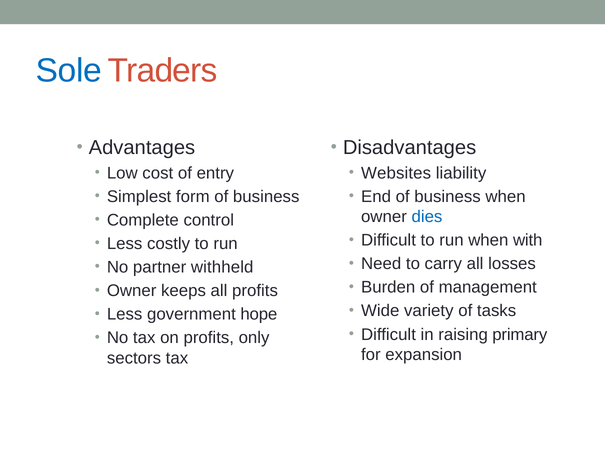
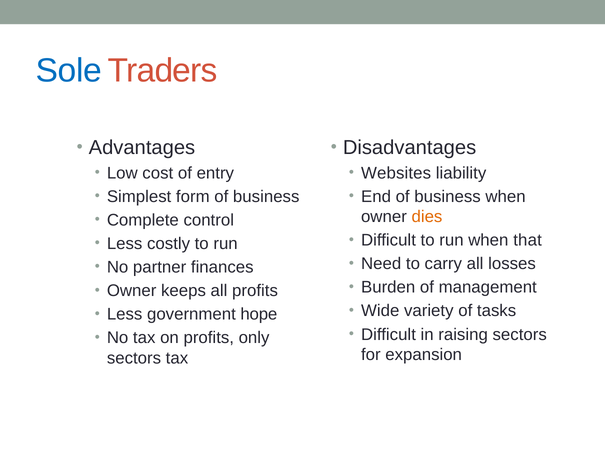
dies colour: blue -> orange
with: with -> that
withheld: withheld -> finances
raising primary: primary -> sectors
